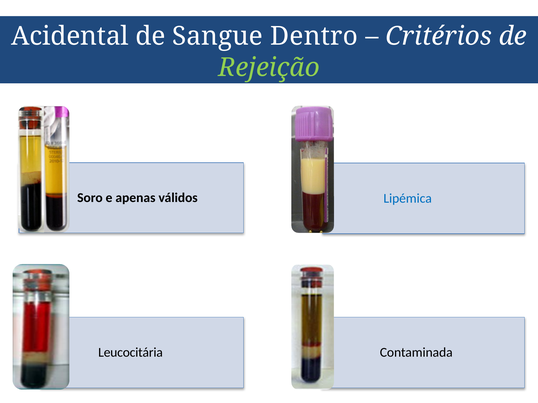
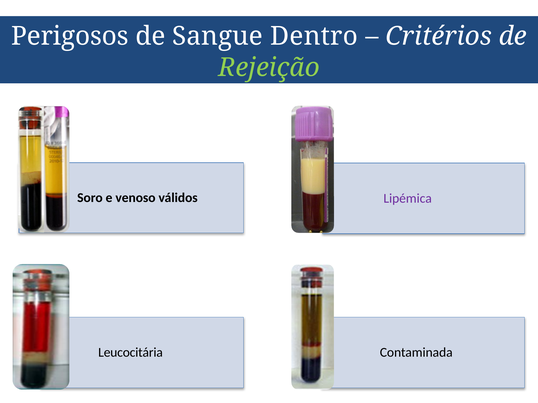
Acidental: Acidental -> Perigosos
apenas: apenas -> venoso
Lipémica colour: blue -> purple
